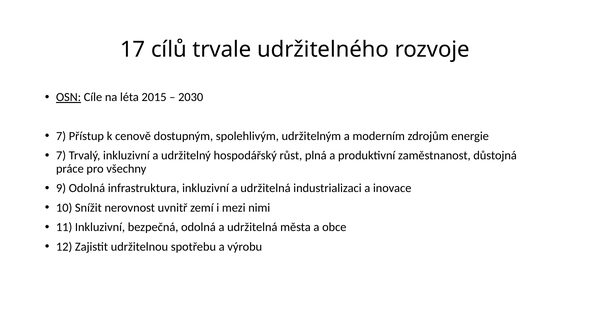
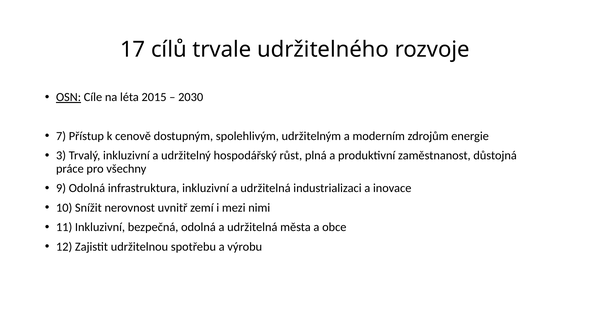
7 at (61, 155): 7 -> 3
